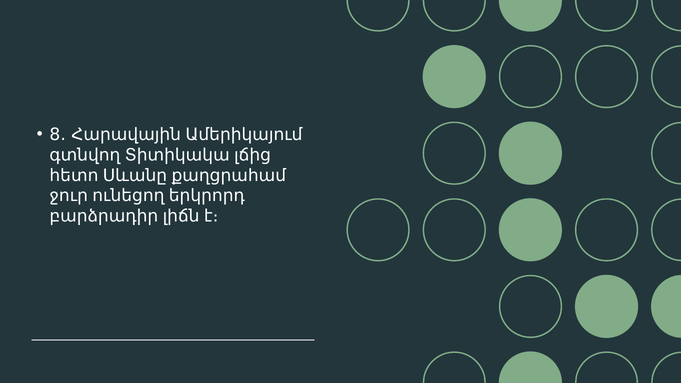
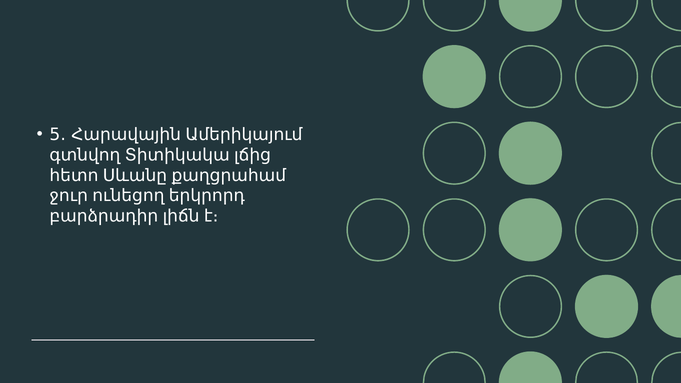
8․: 8․ -> 5․
